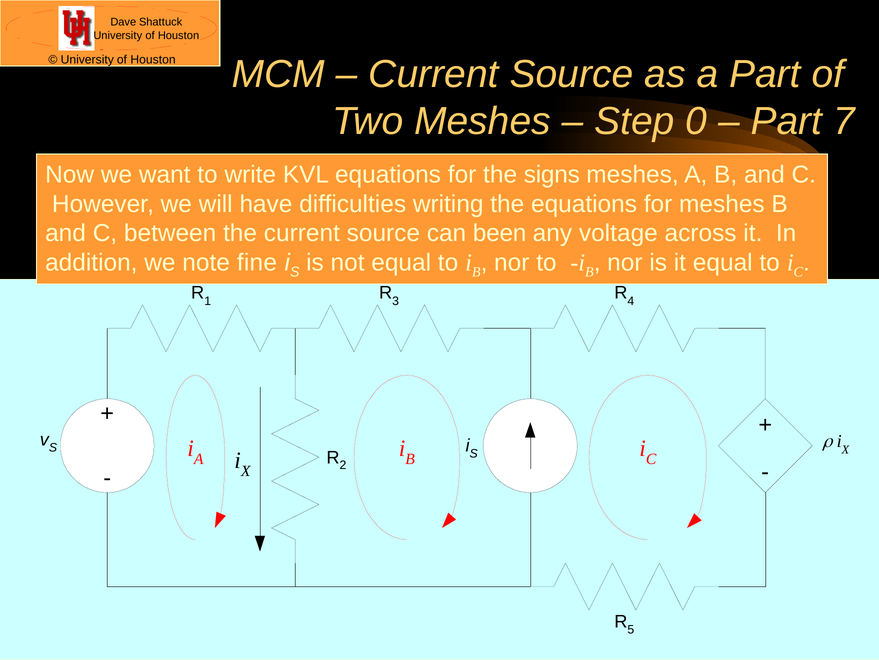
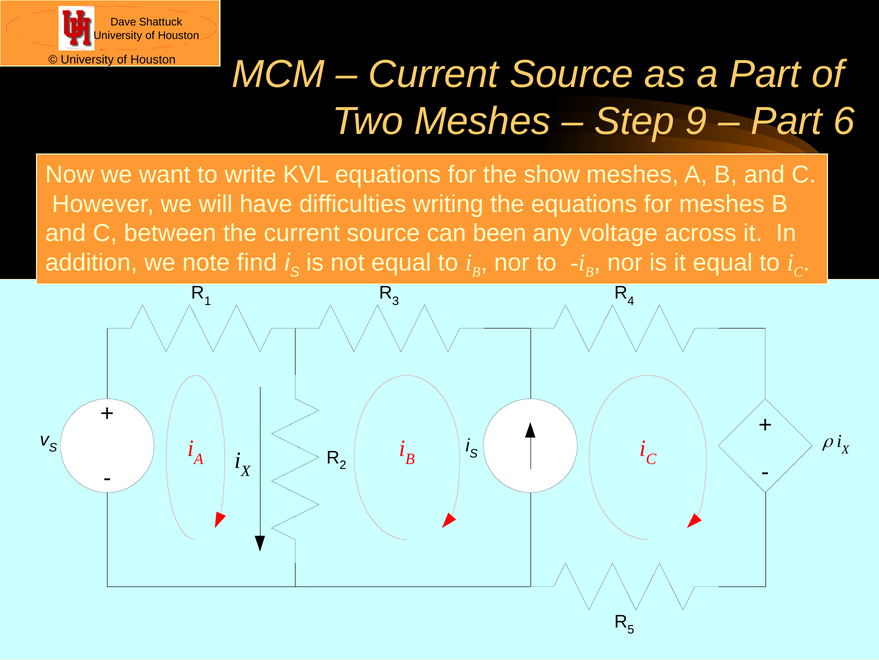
0: 0 -> 9
7: 7 -> 6
signs: signs -> show
fine: fine -> find
